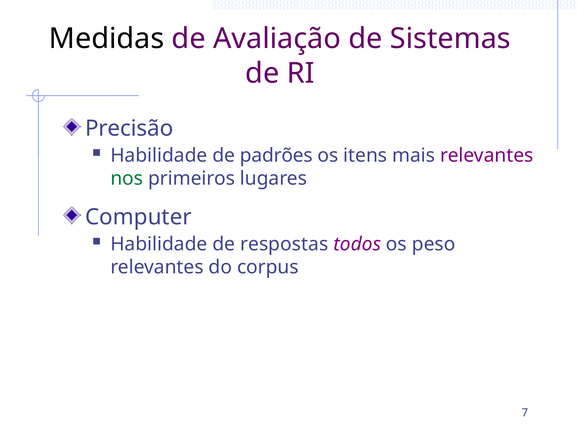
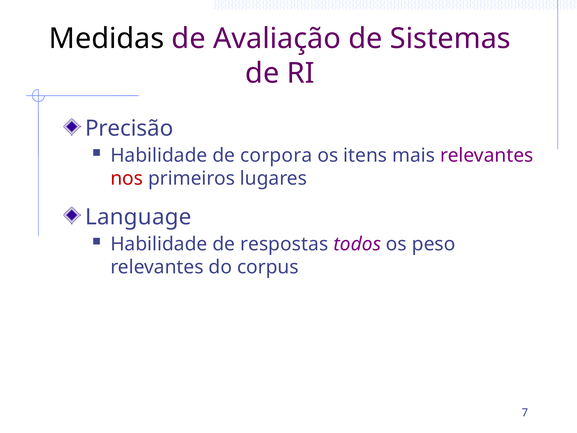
padrões: padrões -> corpora
nos colour: green -> red
Computer: Computer -> Language
